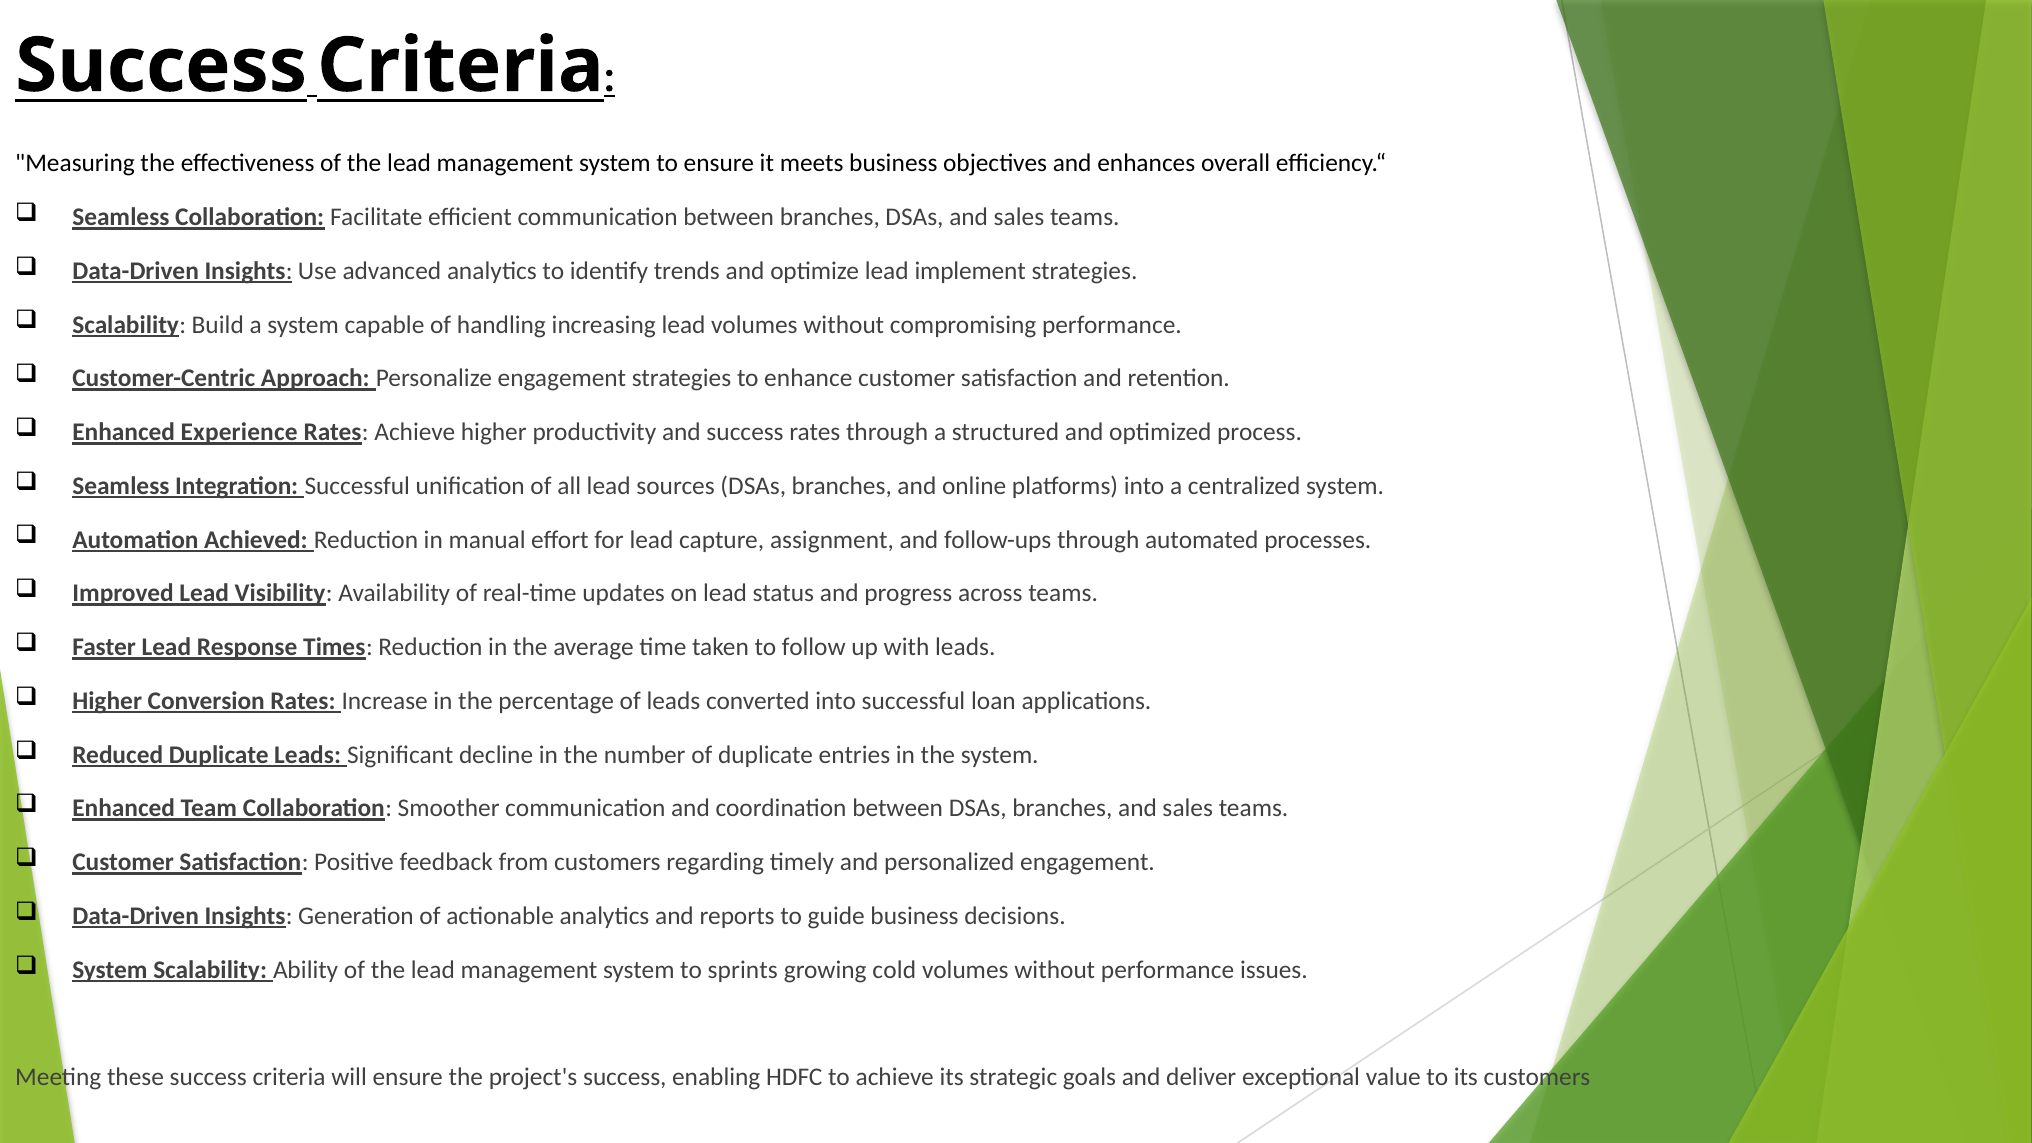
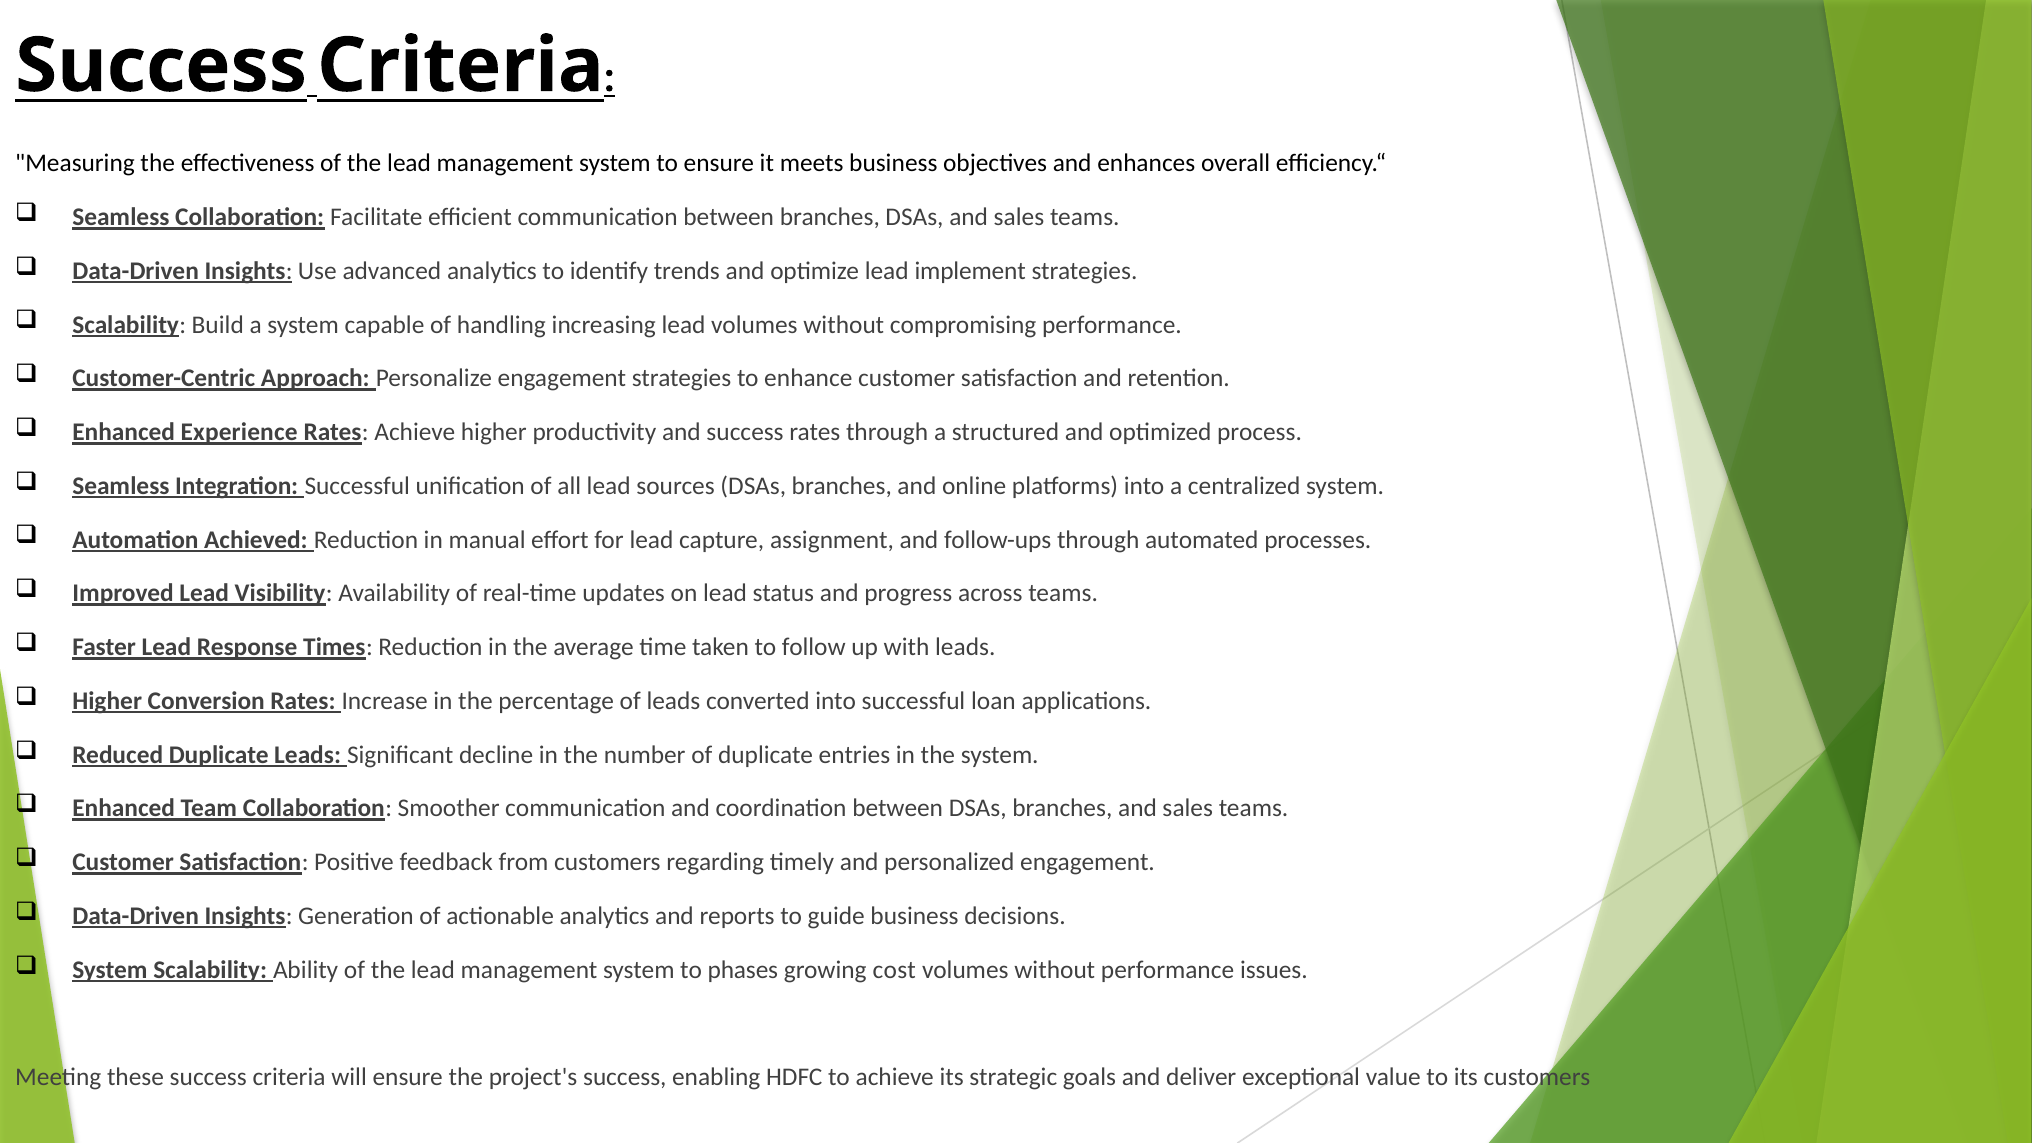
sprints: sprints -> phases
cold: cold -> cost
